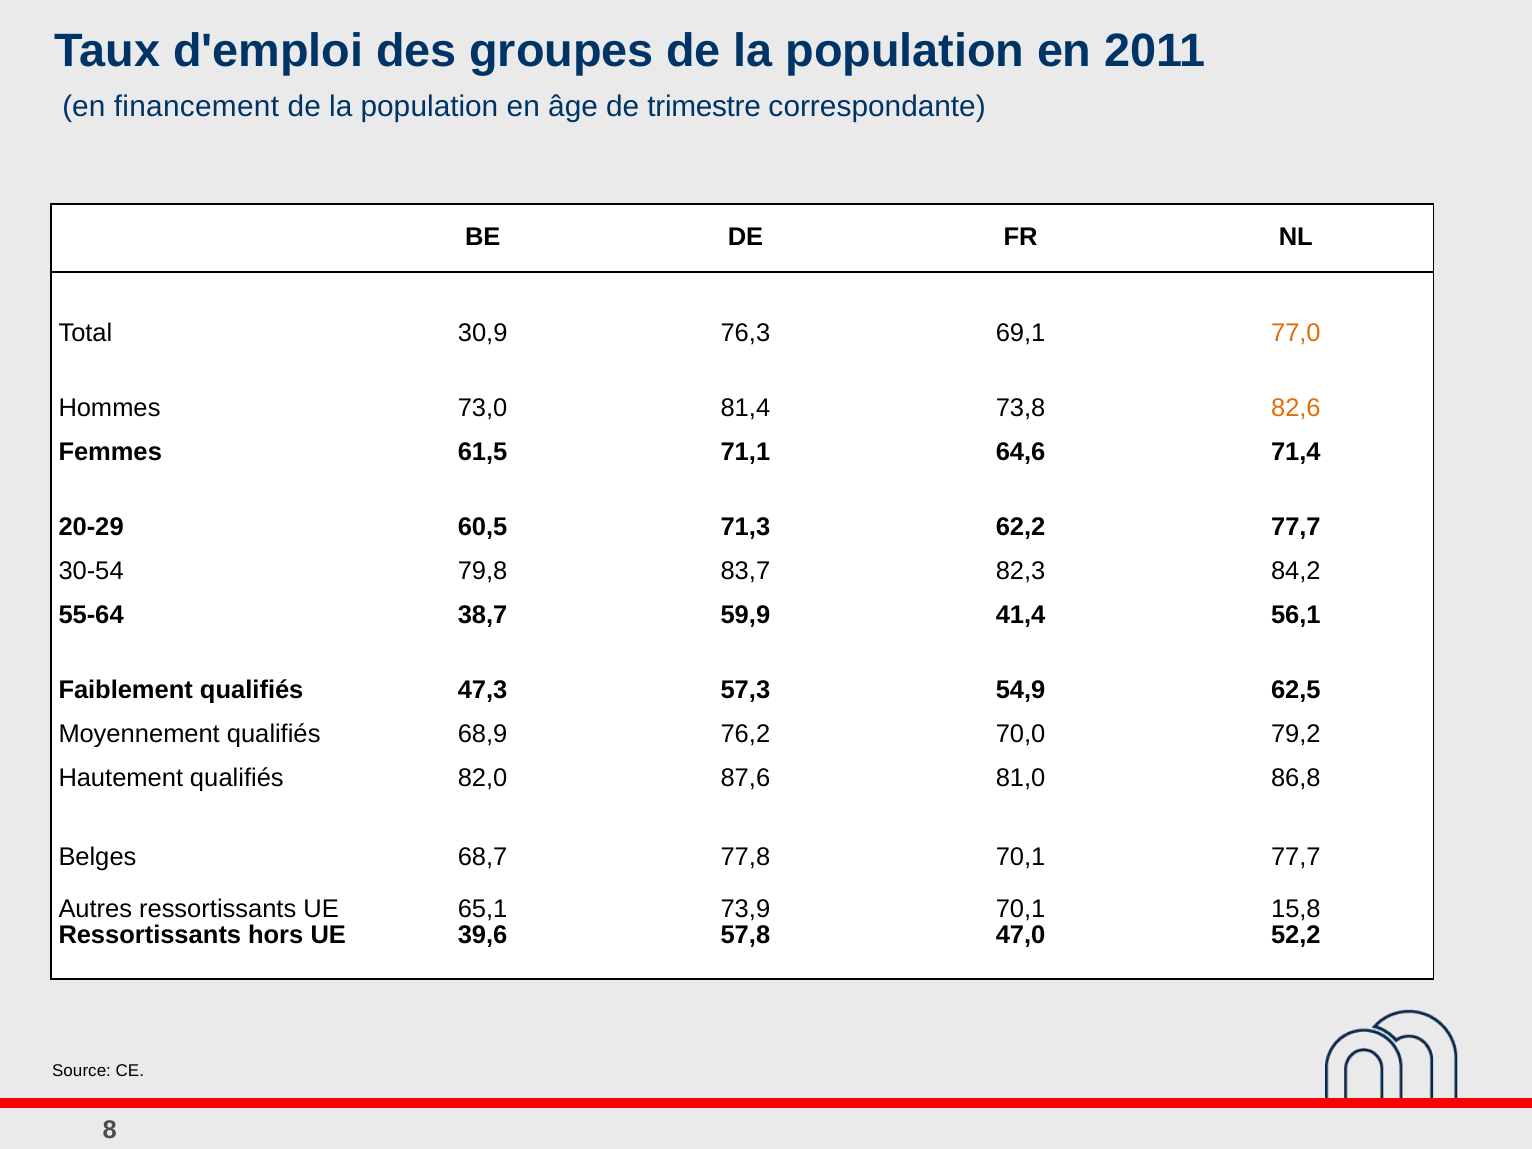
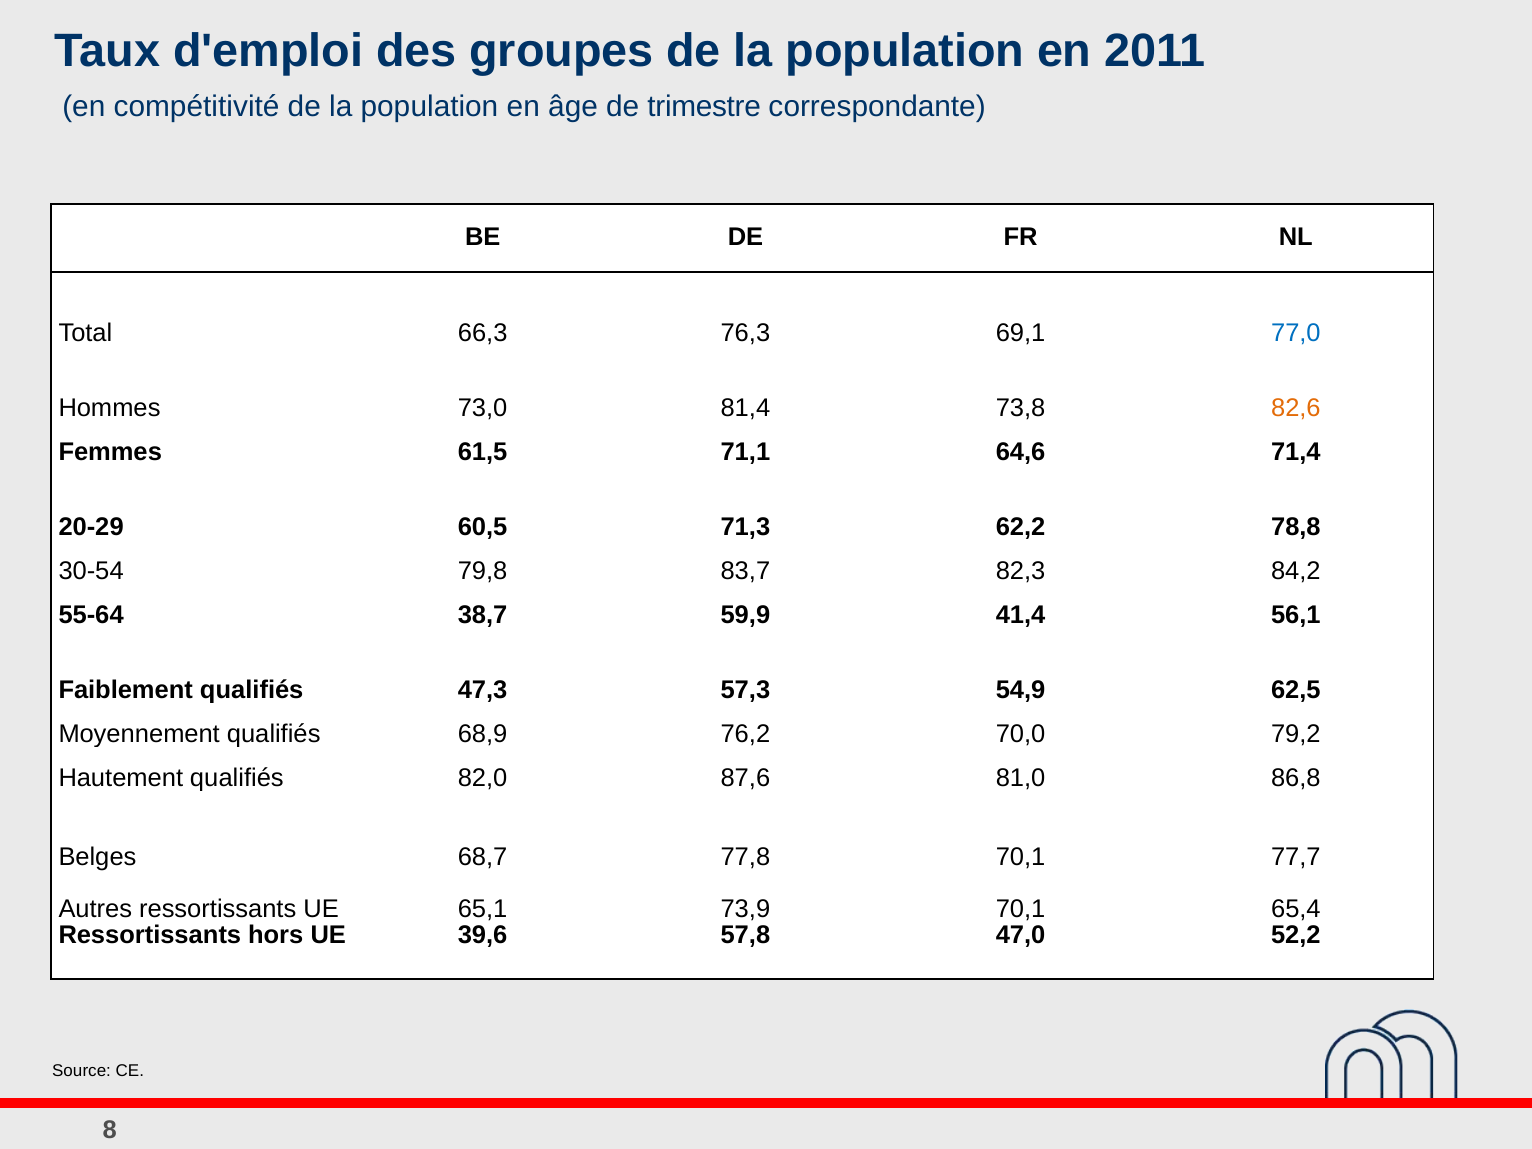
financement: financement -> compétitivité
30,9: 30,9 -> 66,3
77,0 colour: orange -> blue
62,2 77,7: 77,7 -> 78,8
15,8: 15,8 -> 65,4
